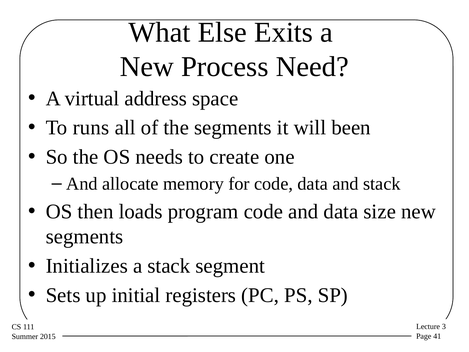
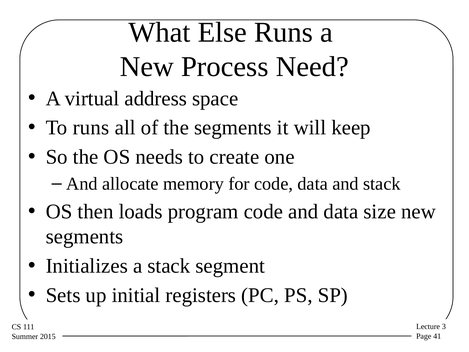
Else Exits: Exits -> Runs
been: been -> keep
